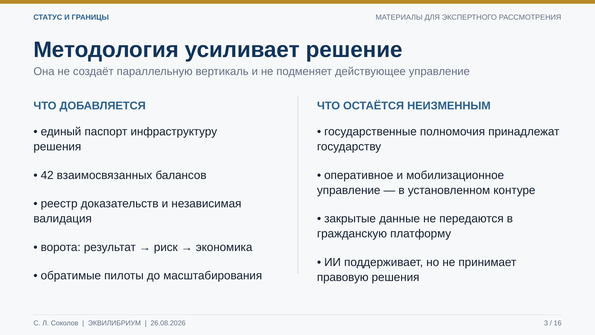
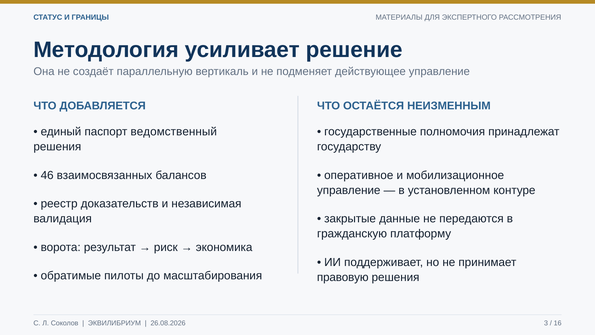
инфраструктуру: инфраструктуру -> ведомственный
42: 42 -> 46
